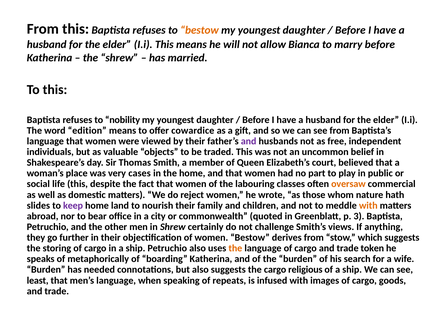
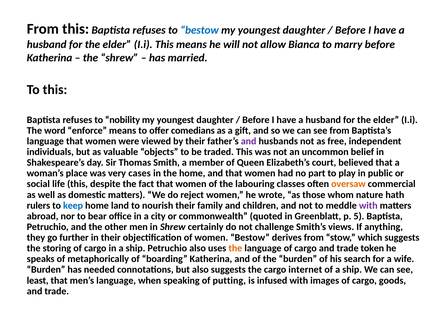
bestow at (200, 30) colour: orange -> blue
edition: edition -> enforce
cowardice: cowardice -> comedians
slides: slides -> rulers
keep colour: purple -> blue
with at (368, 206) colour: orange -> purple
3: 3 -> 5
religious: religious -> internet
repeats: repeats -> putting
